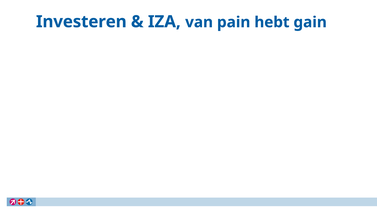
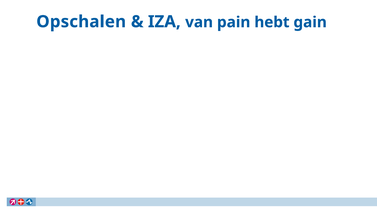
Investeren: Investeren -> Opschalen
